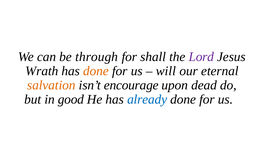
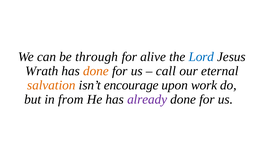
shall: shall -> alive
Lord colour: purple -> blue
will: will -> call
dead: dead -> work
good: good -> from
already colour: blue -> purple
